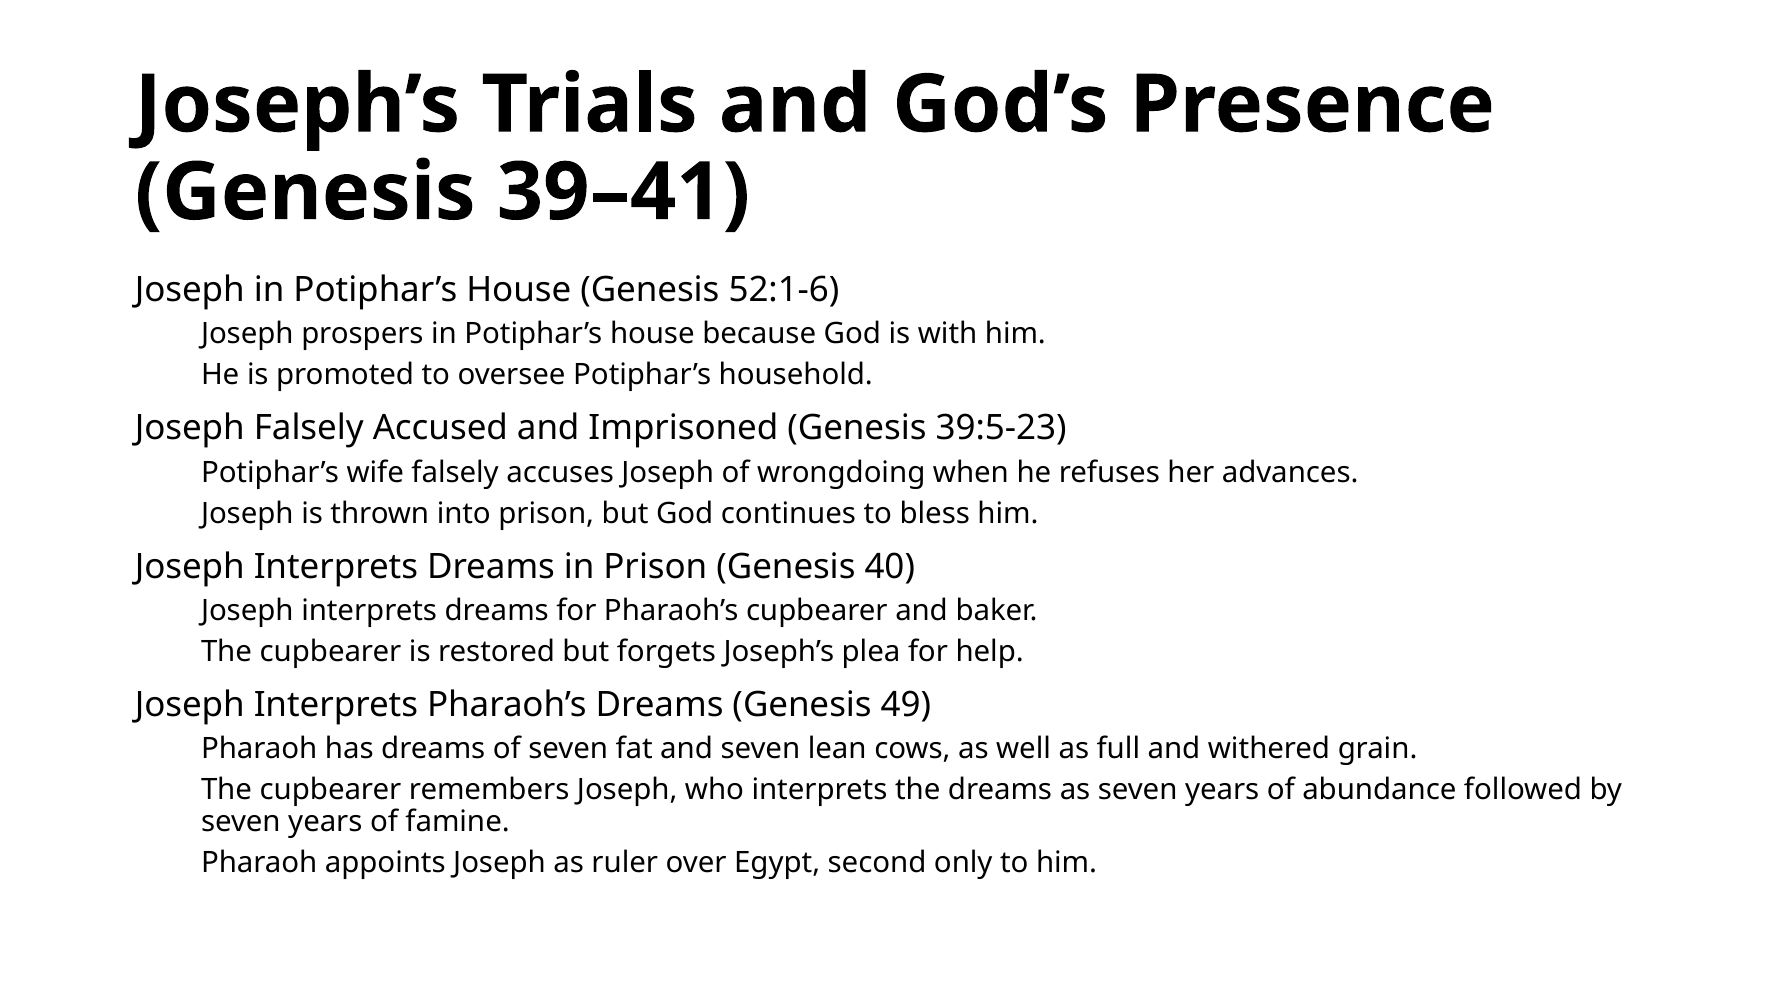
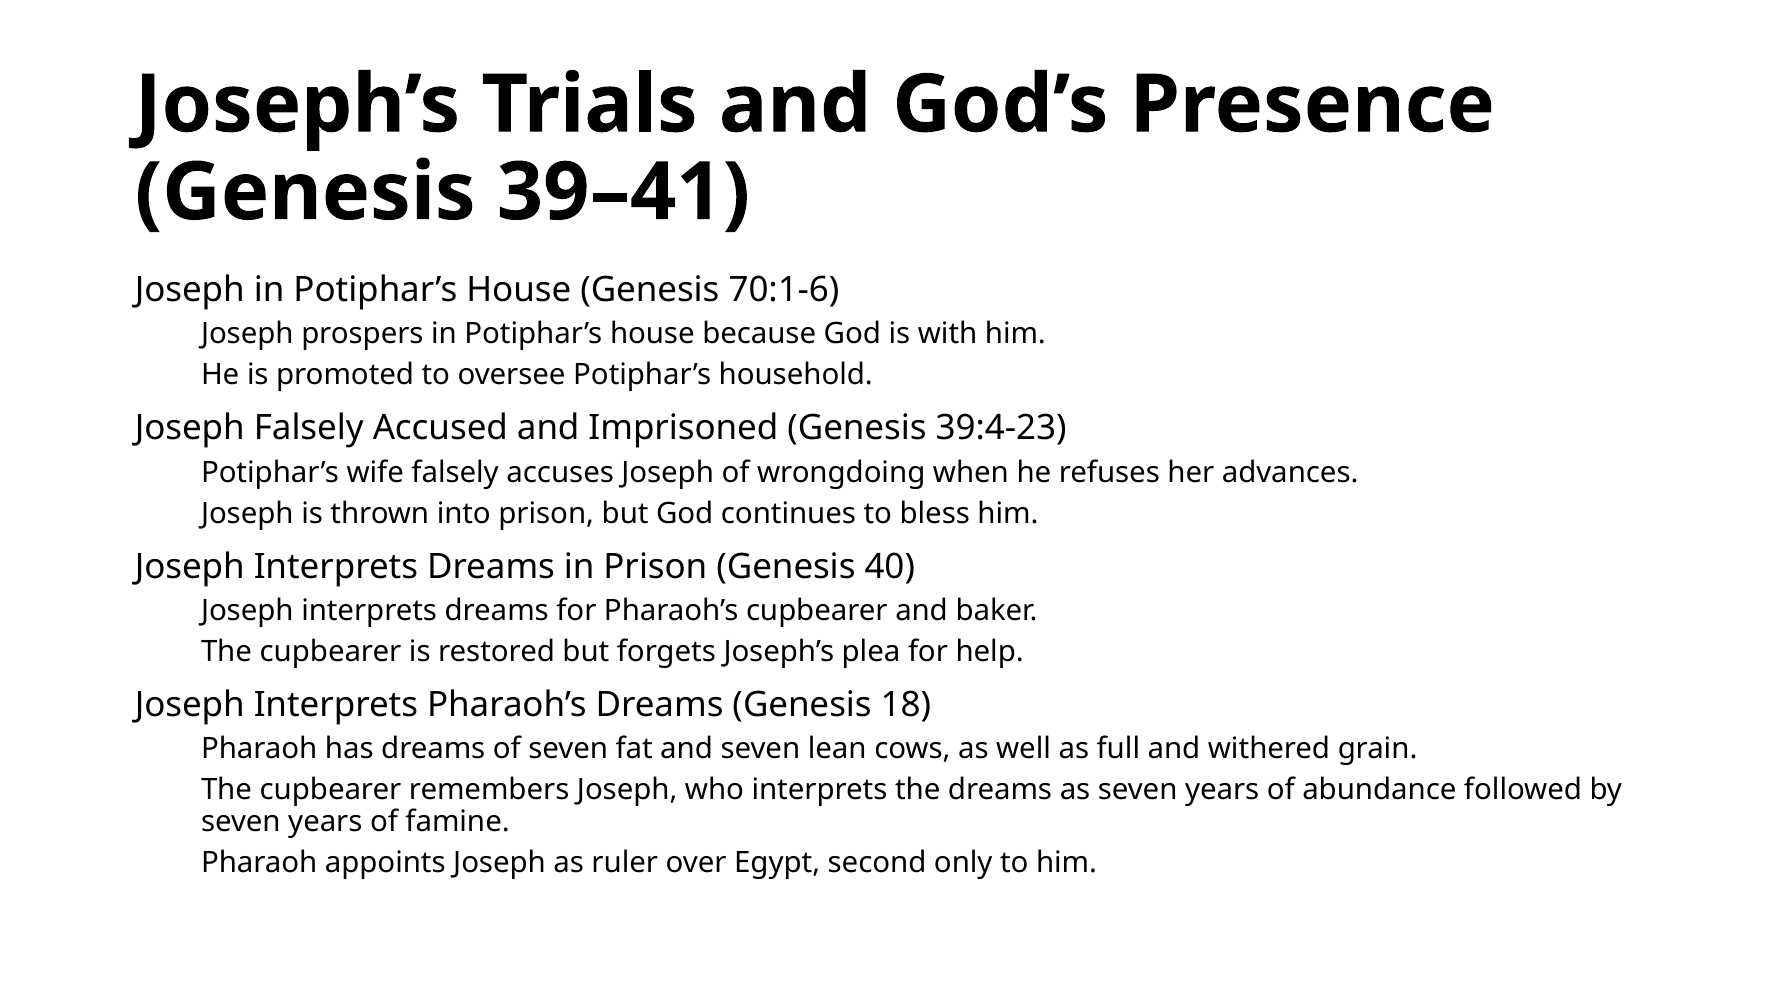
52:1-6: 52:1-6 -> 70:1-6
39:5-23: 39:5-23 -> 39:4-23
49: 49 -> 18
